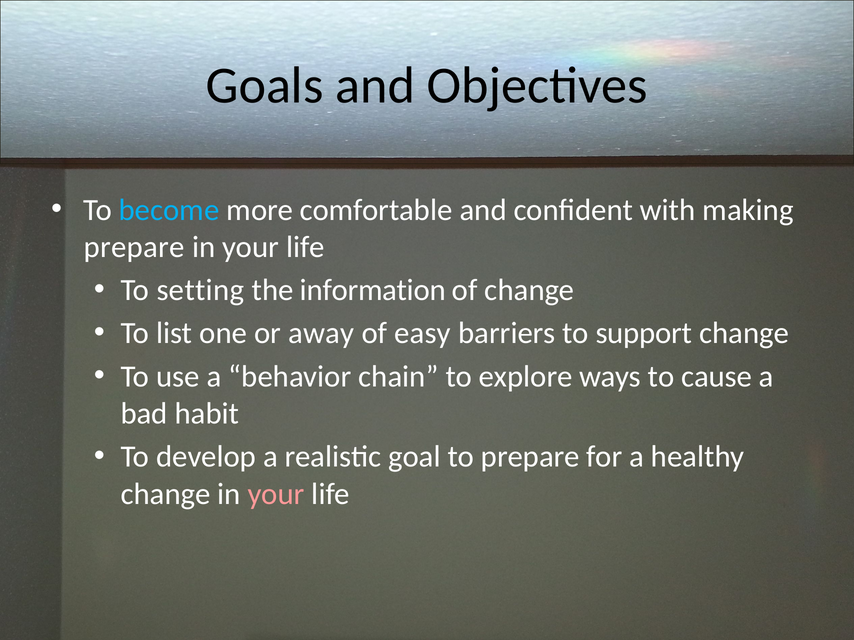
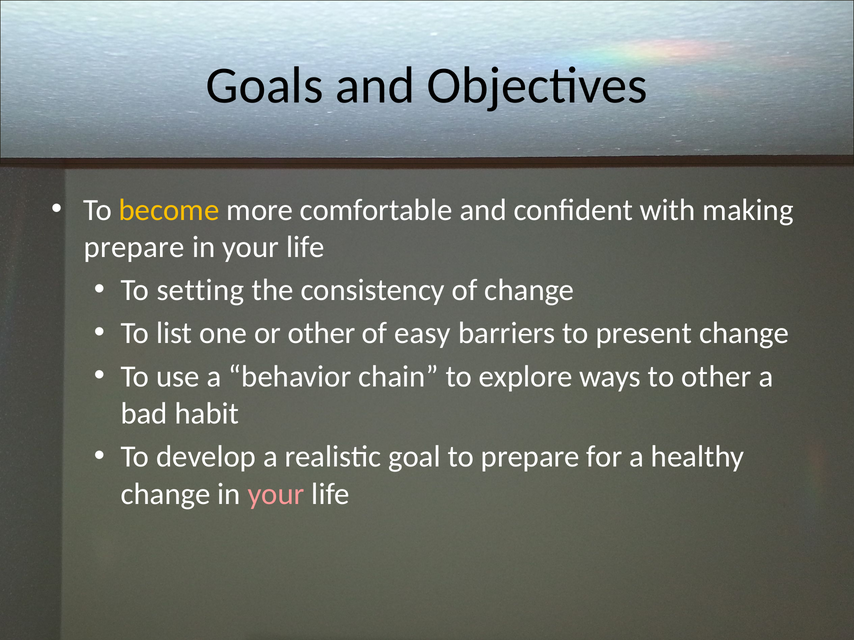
become colour: light blue -> yellow
information: information -> consistency
or away: away -> other
support: support -> present
to cause: cause -> other
